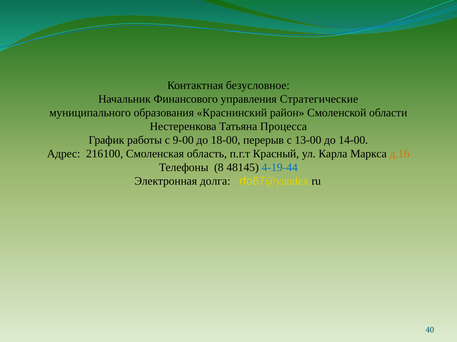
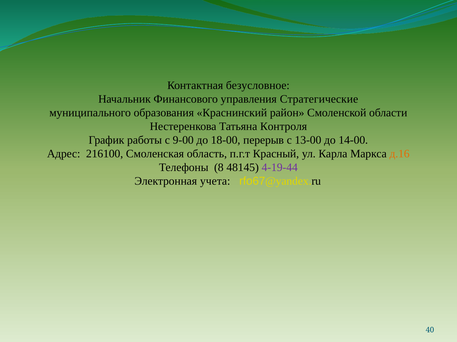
Процесса: Процесса -> Контроля
4-19-44 colour: blue -> purple
долга: долга -> учета
